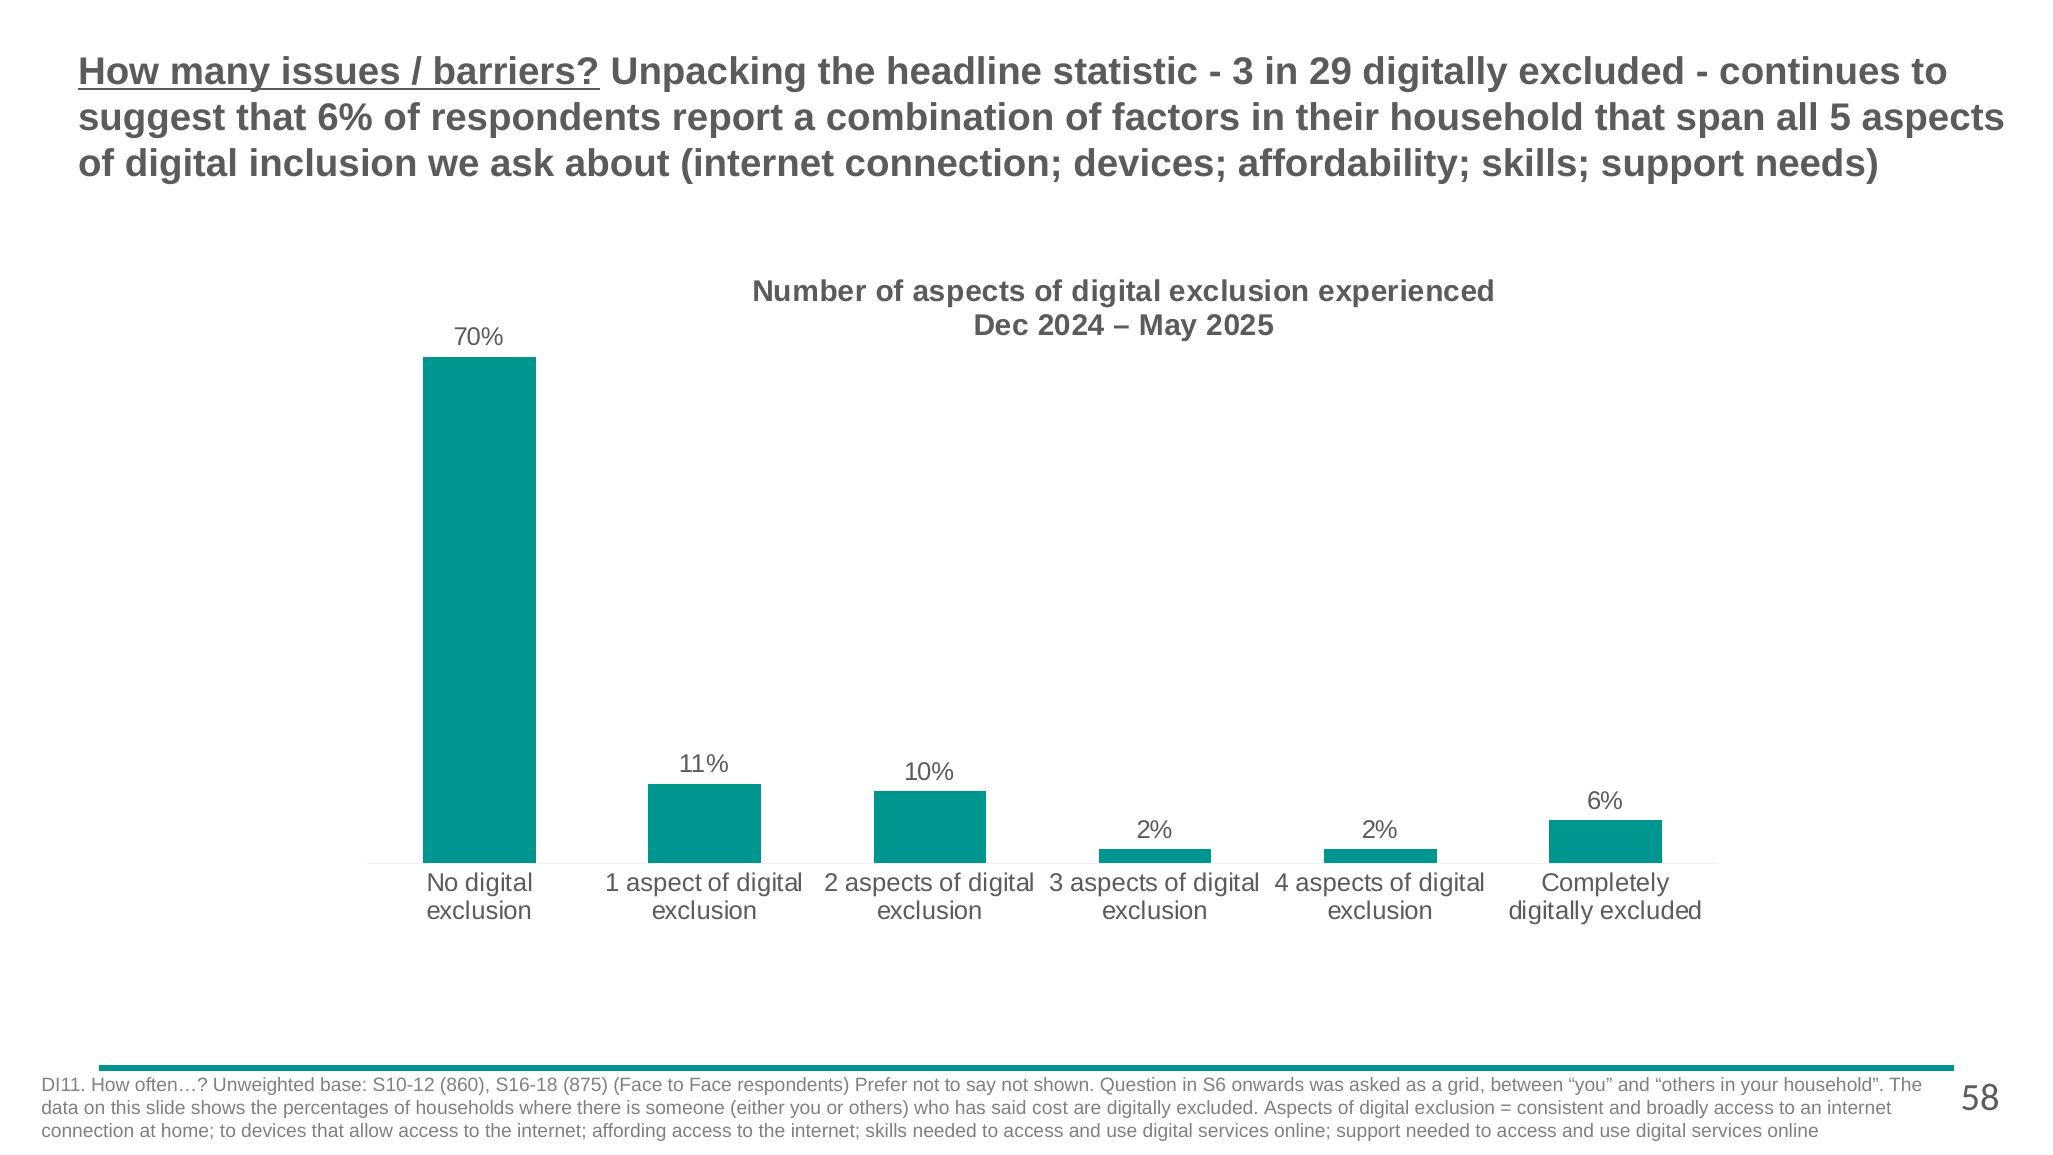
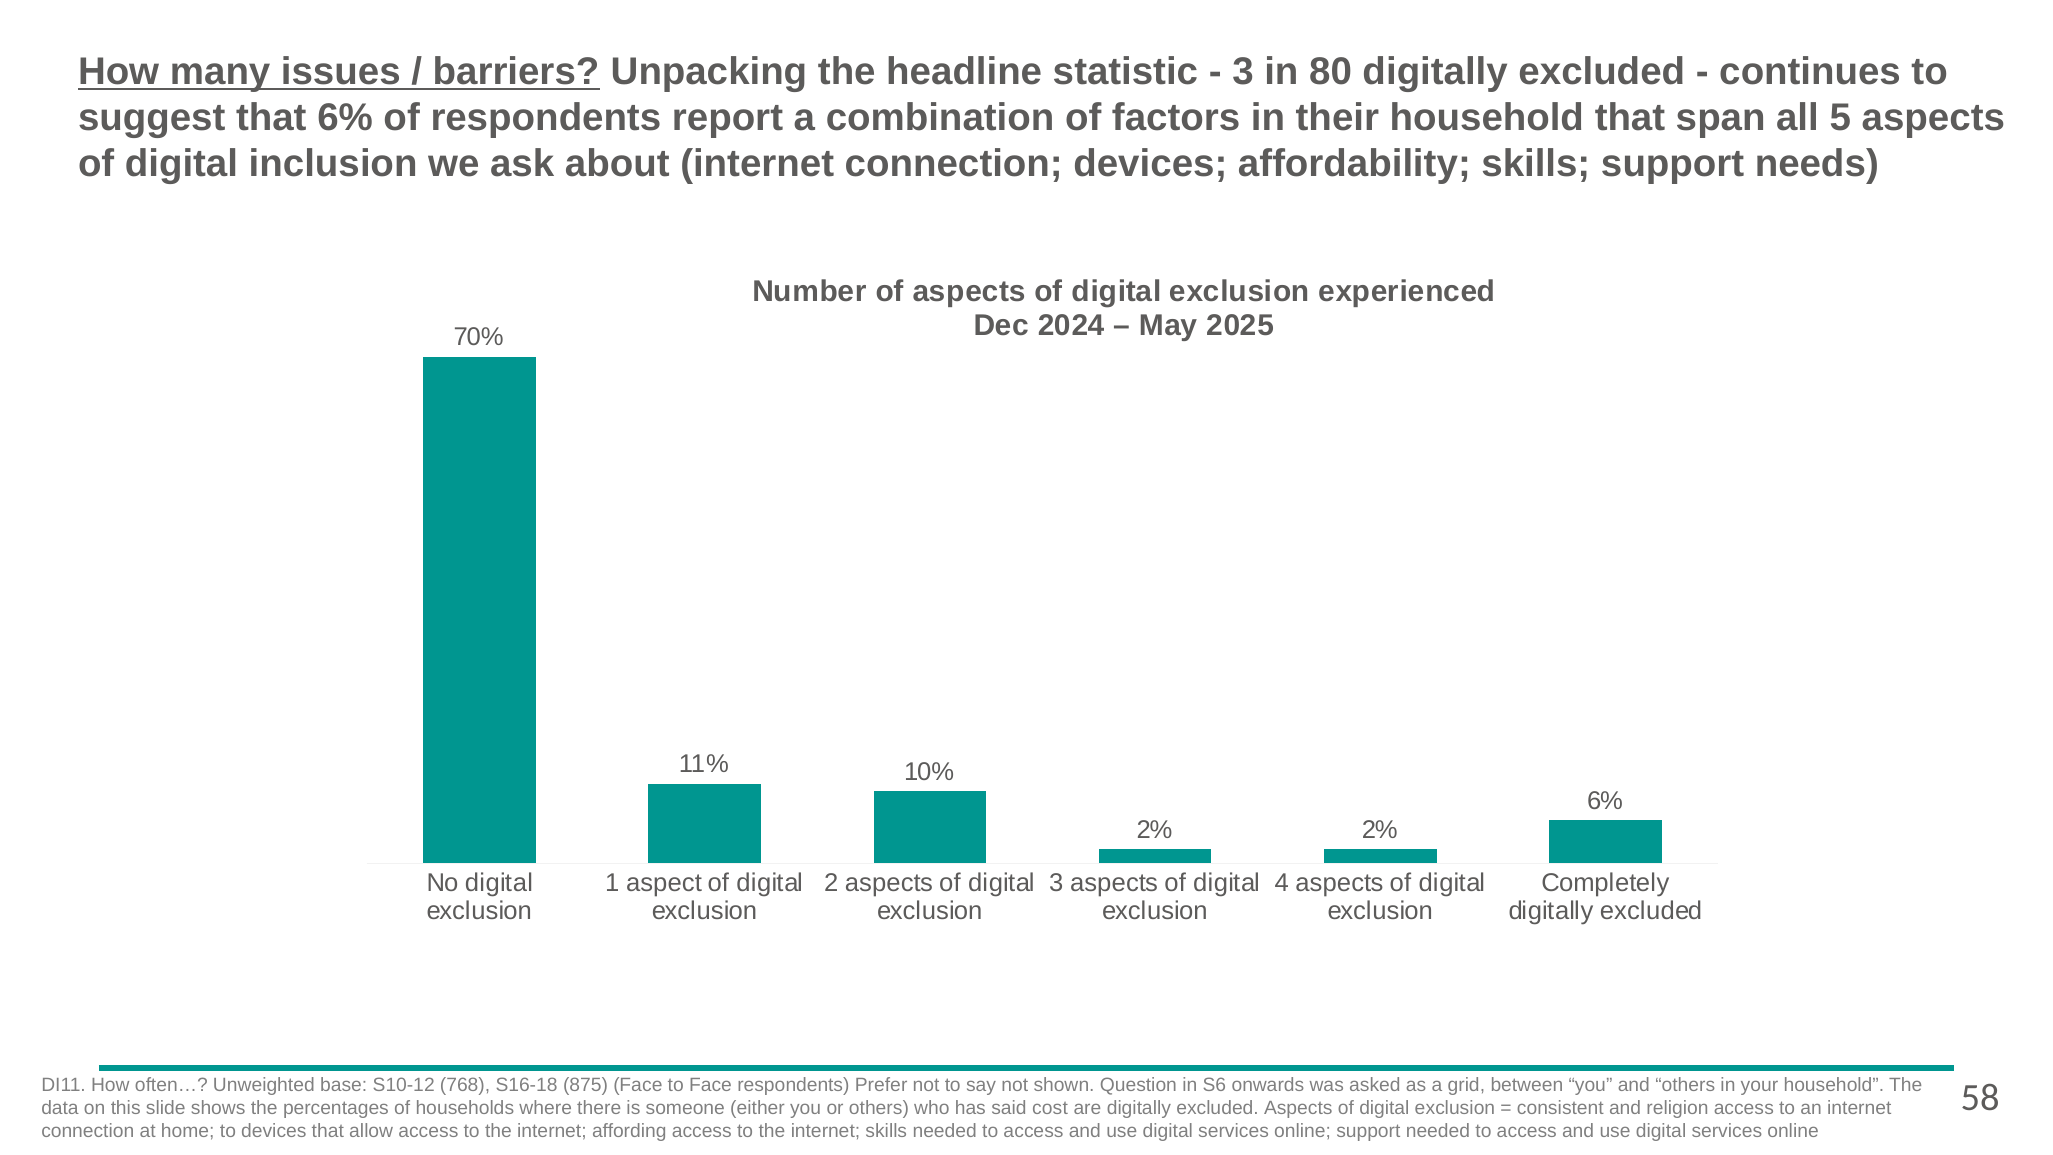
29: 29 -> 80
860: 860 -> 768
broadly: broadly -> religion
